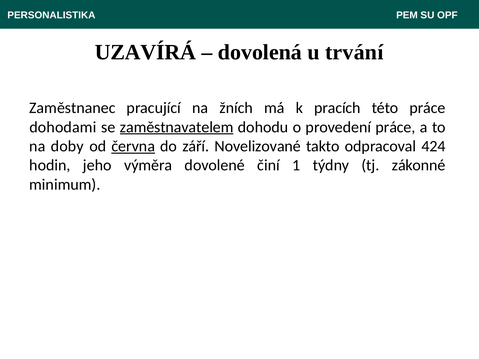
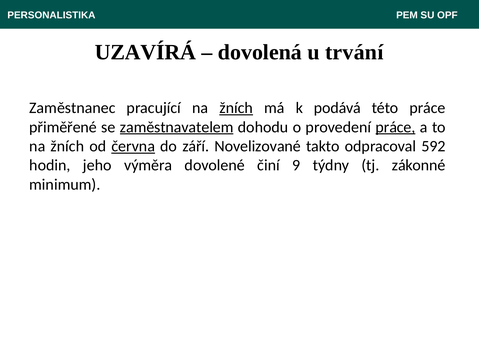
žních at (236, 108) underline: none -> present
pracích: pracích -> podává
dohodami: dohodami -> přiměřené
práce at (396, 127) underline: none -> present
doby at (67, 146): doby -> žních
424: 424 -> 592
1: 1 -> 9
